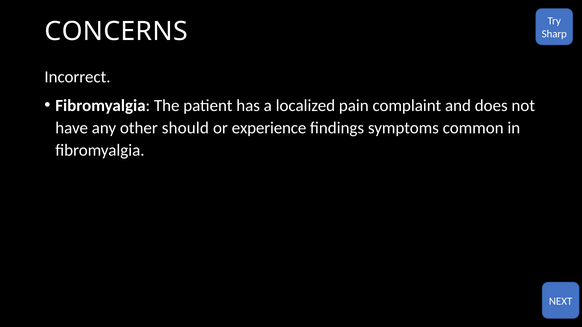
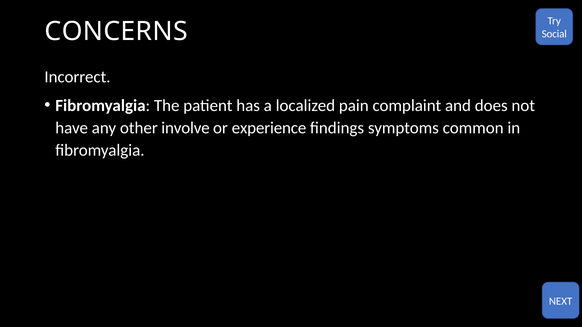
Sharp: Sharp -> Social
should: should -> involve
